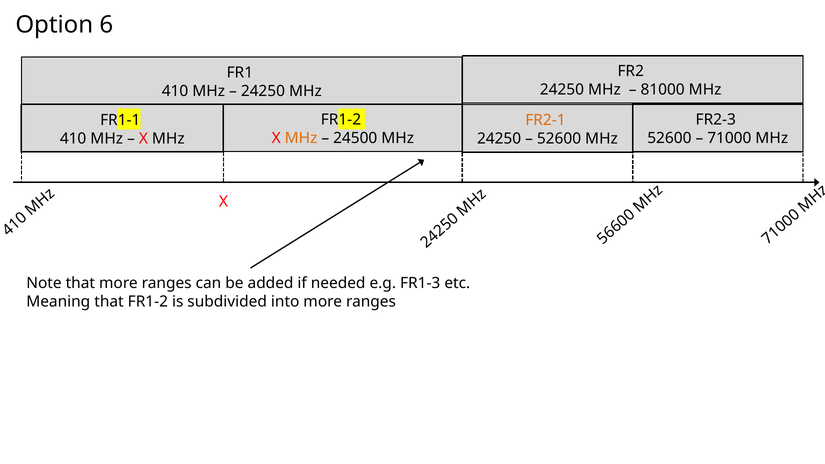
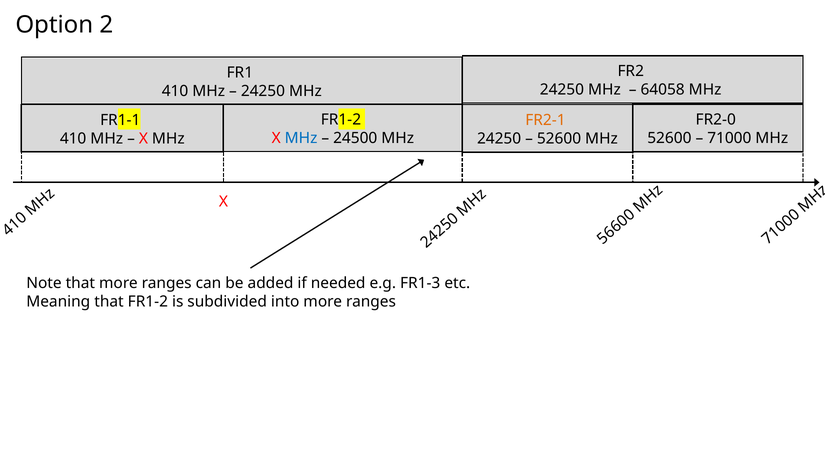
Option 6: 6 -> 2
81000: 81000 -> 64058
FR2-3: FR2-3 -> FR2-0
MHz at (301, 138) colour: orange -> blue
